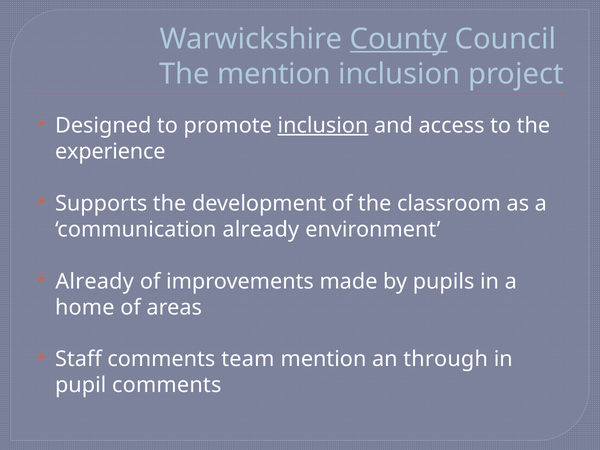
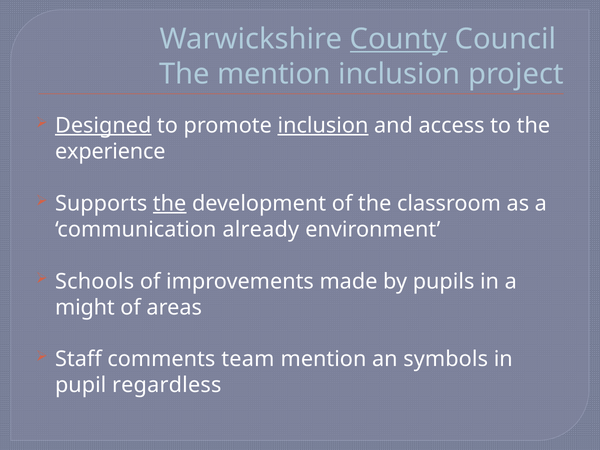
Designed underline: none -> present
the at (170, 203) underline: none -> present
Already at (95, 281): Already -> Schools
home: home -> might
through: through -> symbols
pupil comments: comments -> regardless
